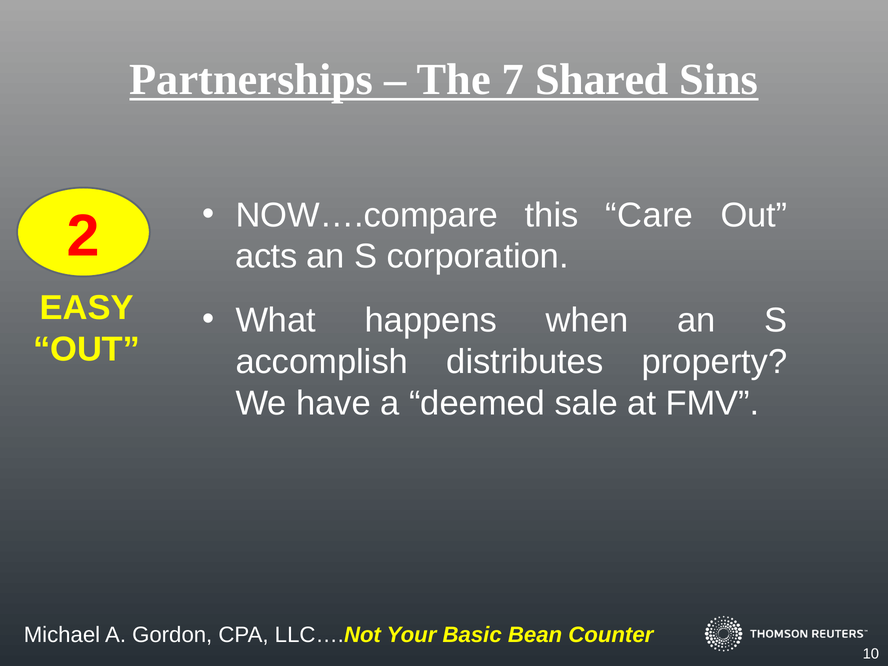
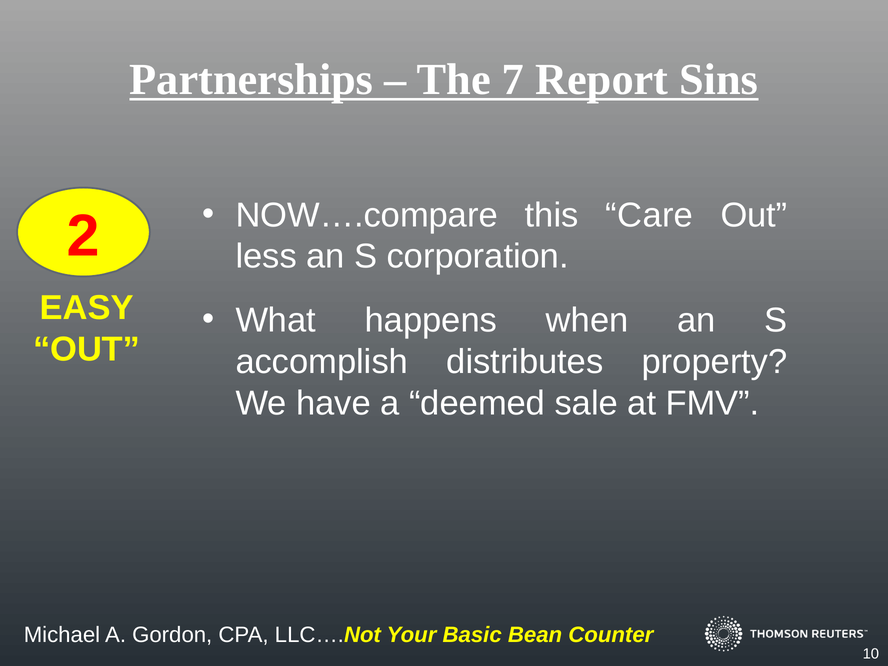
Shared: Shared -> Report
acts: acts -> less
